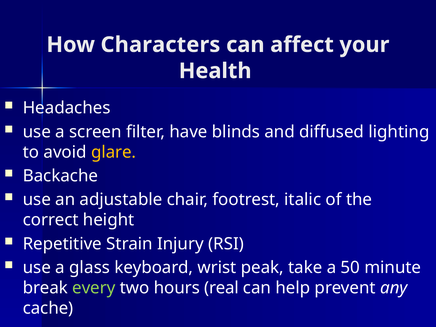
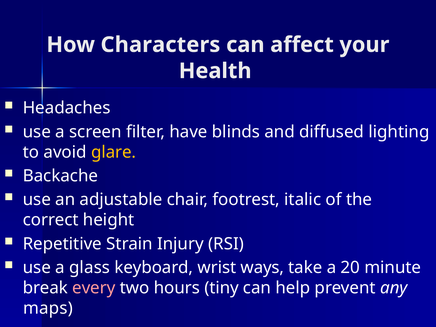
peak: peak -> ways
50: 50 -> 20
every colour: light green -> pink
real: real -> tiny
cache: cache -> maps
